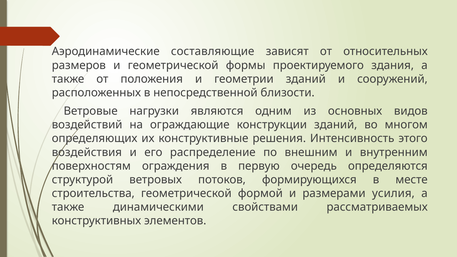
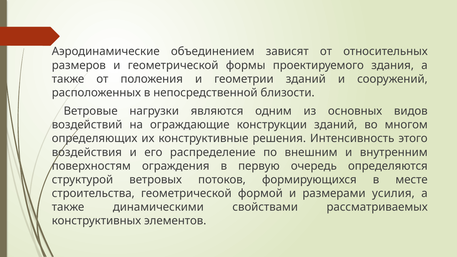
составляющие: составляющие -> объединением
